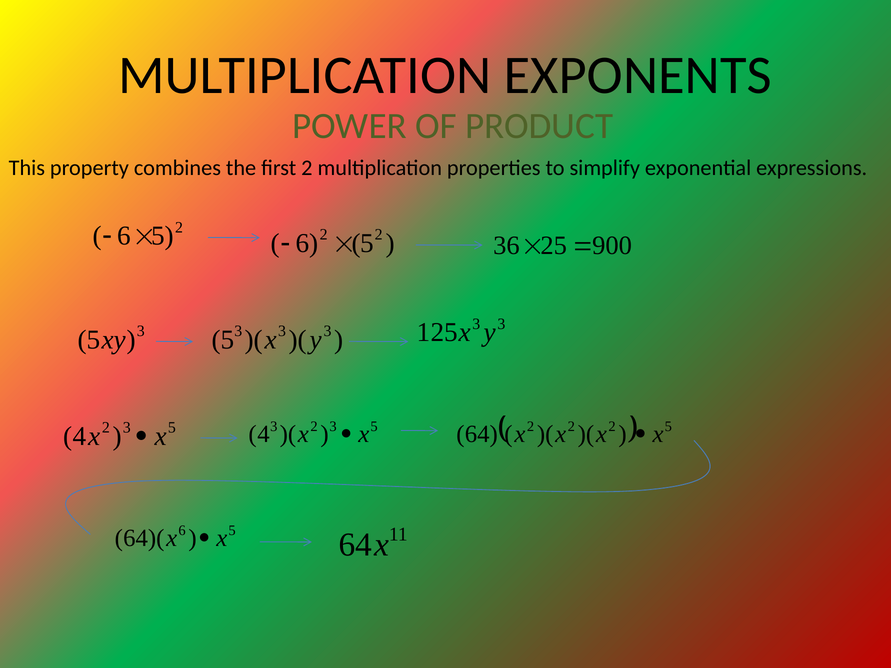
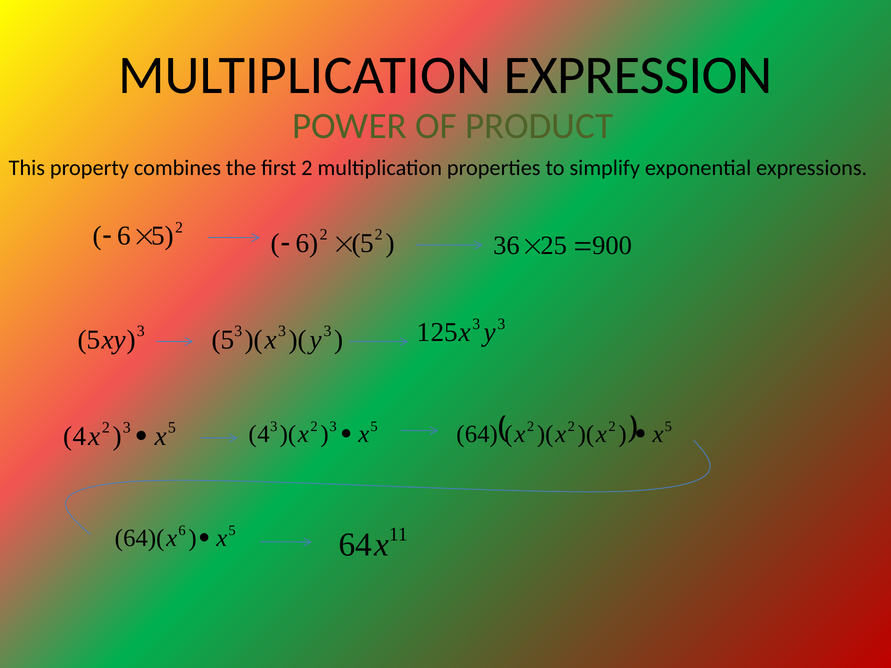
EXPONENTS: EXPONENTS -> EXPRESSION
